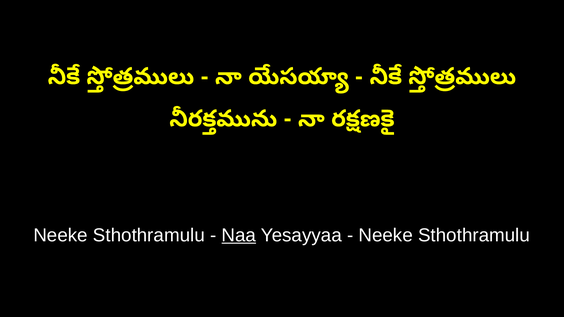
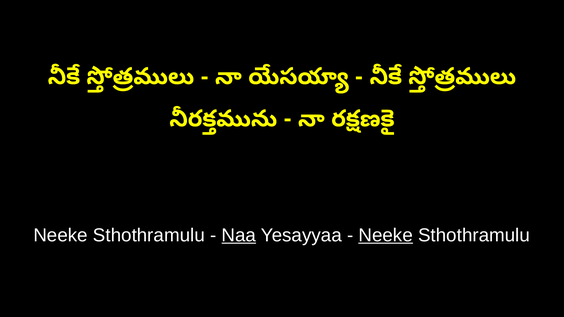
Neeke at (386, 235) underline: none -> present
